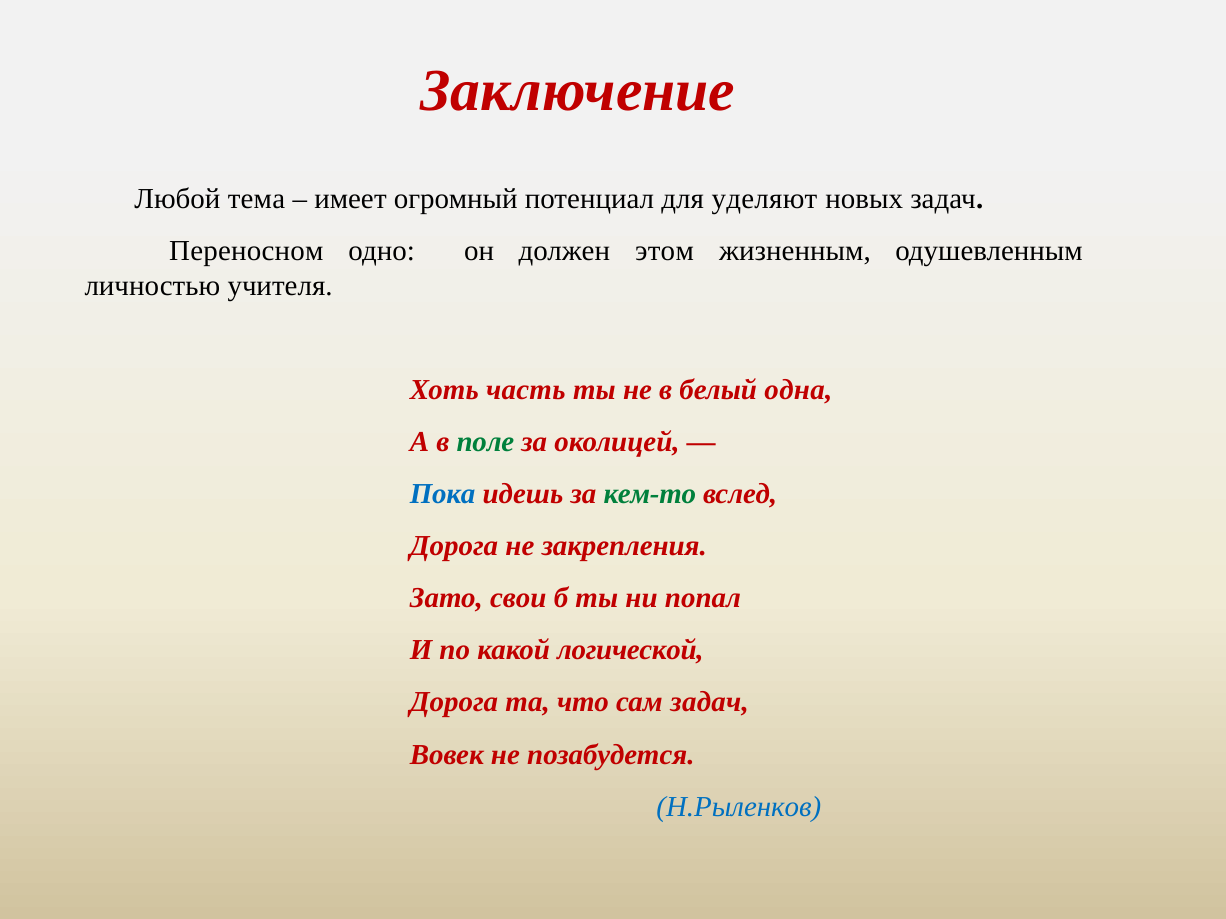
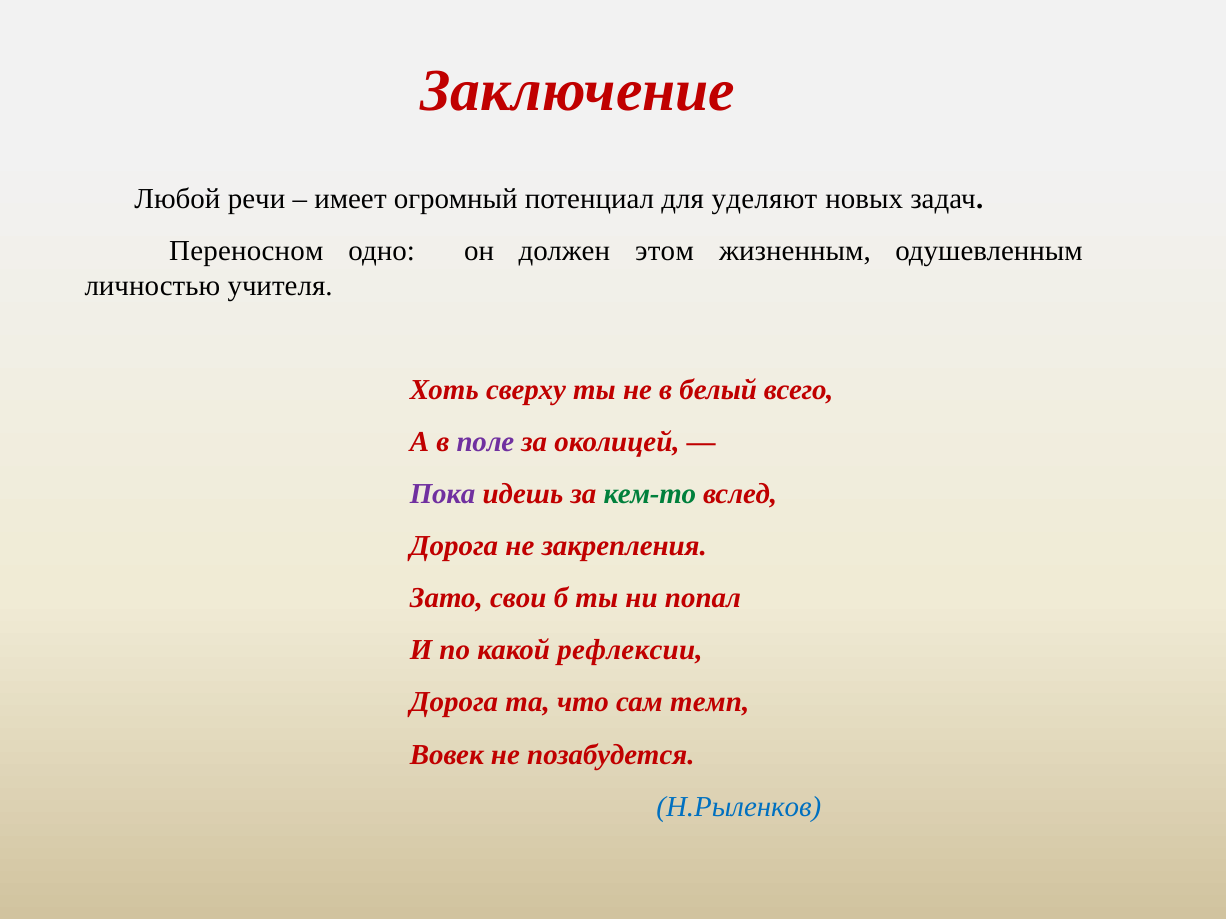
тема: тема -> речи
часть: часть -> сверху
одна: одна -> всего
поле colour: green -> purple
Пока colour: blue -> purple
логической: логической -> рефлексии
сам задач: задач -> темп
